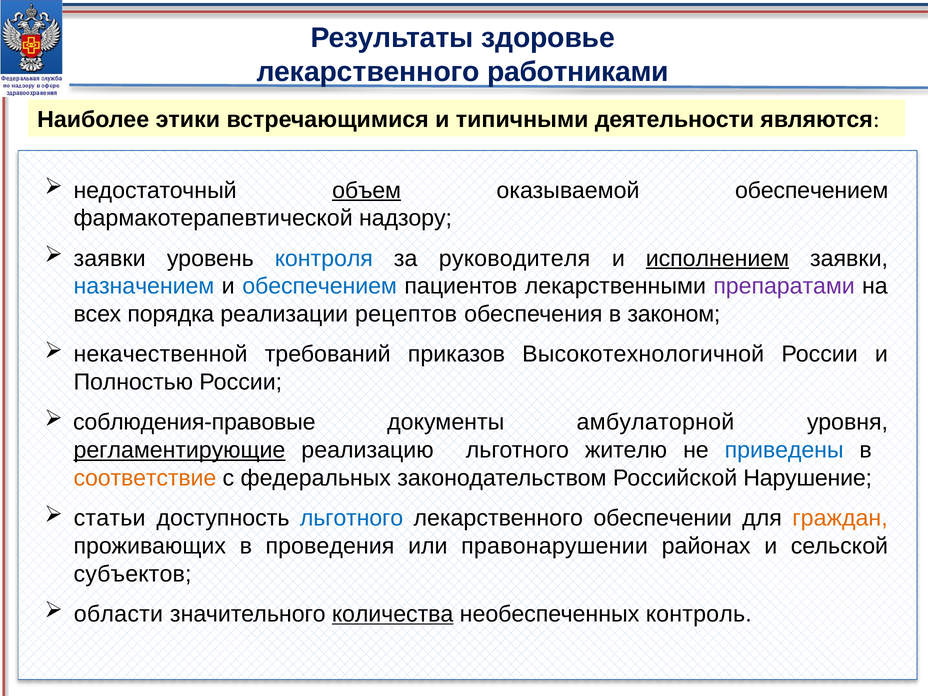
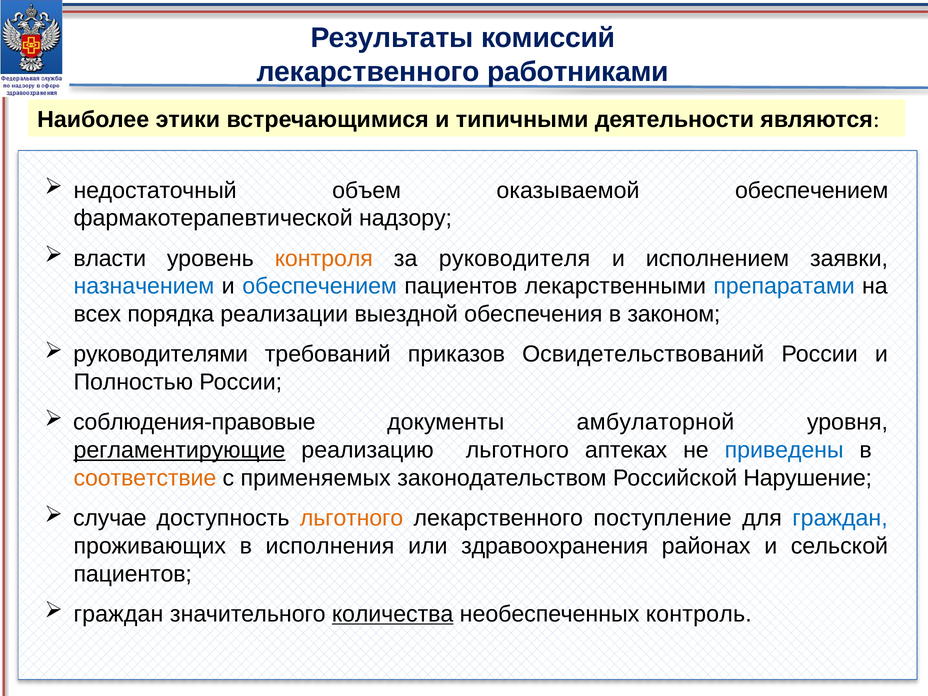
здоровье: здоровье -> комиссий
объем underline: present -> none
заявки at (110, 258): заявки -> власти
контроля colour: blue -> orange
исполнением underline: present -> none
препаратами colour: purple -> blue
рецептов: рецептов -> выездной
некачественной: некачественной -> руководителями
Высокотехнологичной: Высокотехнологичной -> Освидетельствований
жителю: жителю -> аптеках
федеральных: федеральных -> применяемых
статьи: статьи -> случае
льготного at (352, 518) colour: blue -> orange
обеспечении: обеспечении -> поступление
граждан at (840, 518) colour: orange -> blue
проведения: проведения -> исполнения
правонарушении: правонарушении -> здравоохранения
субъектов at (133, 574): субъектов -> пациентов
области at (118, 614): области -> граждан
